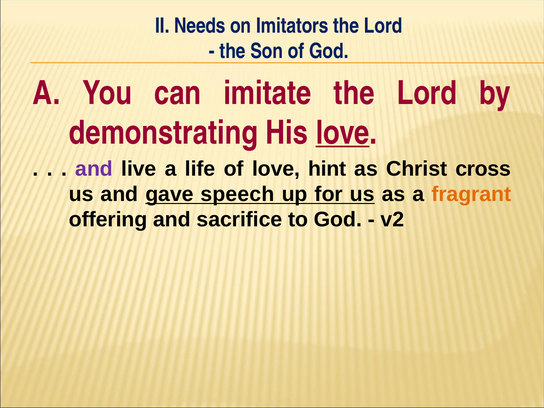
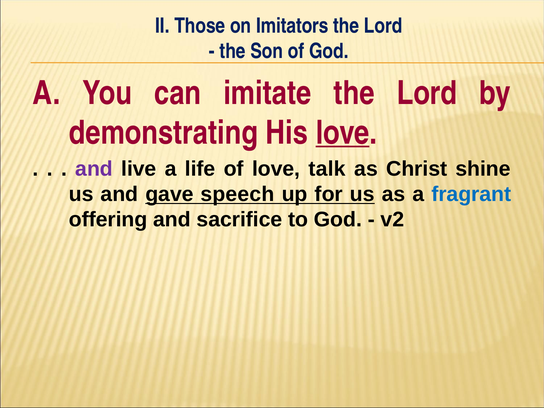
Needs: Needs -> Those
hint: hint -> talk
cross: cross -> shine
fragrant colour: orange -> blue
